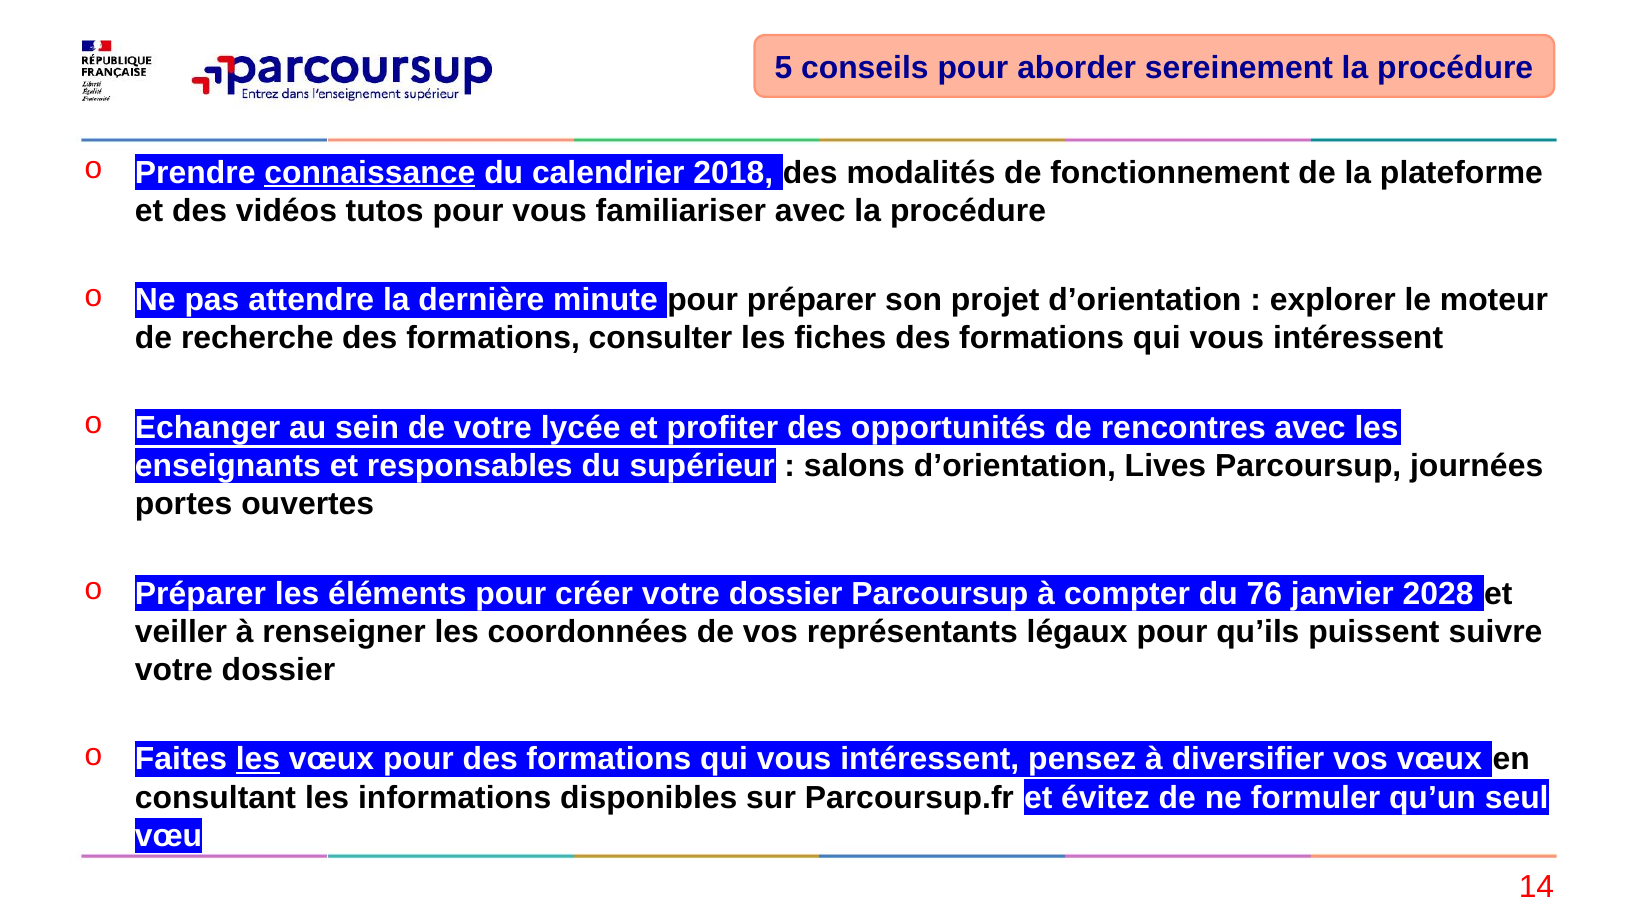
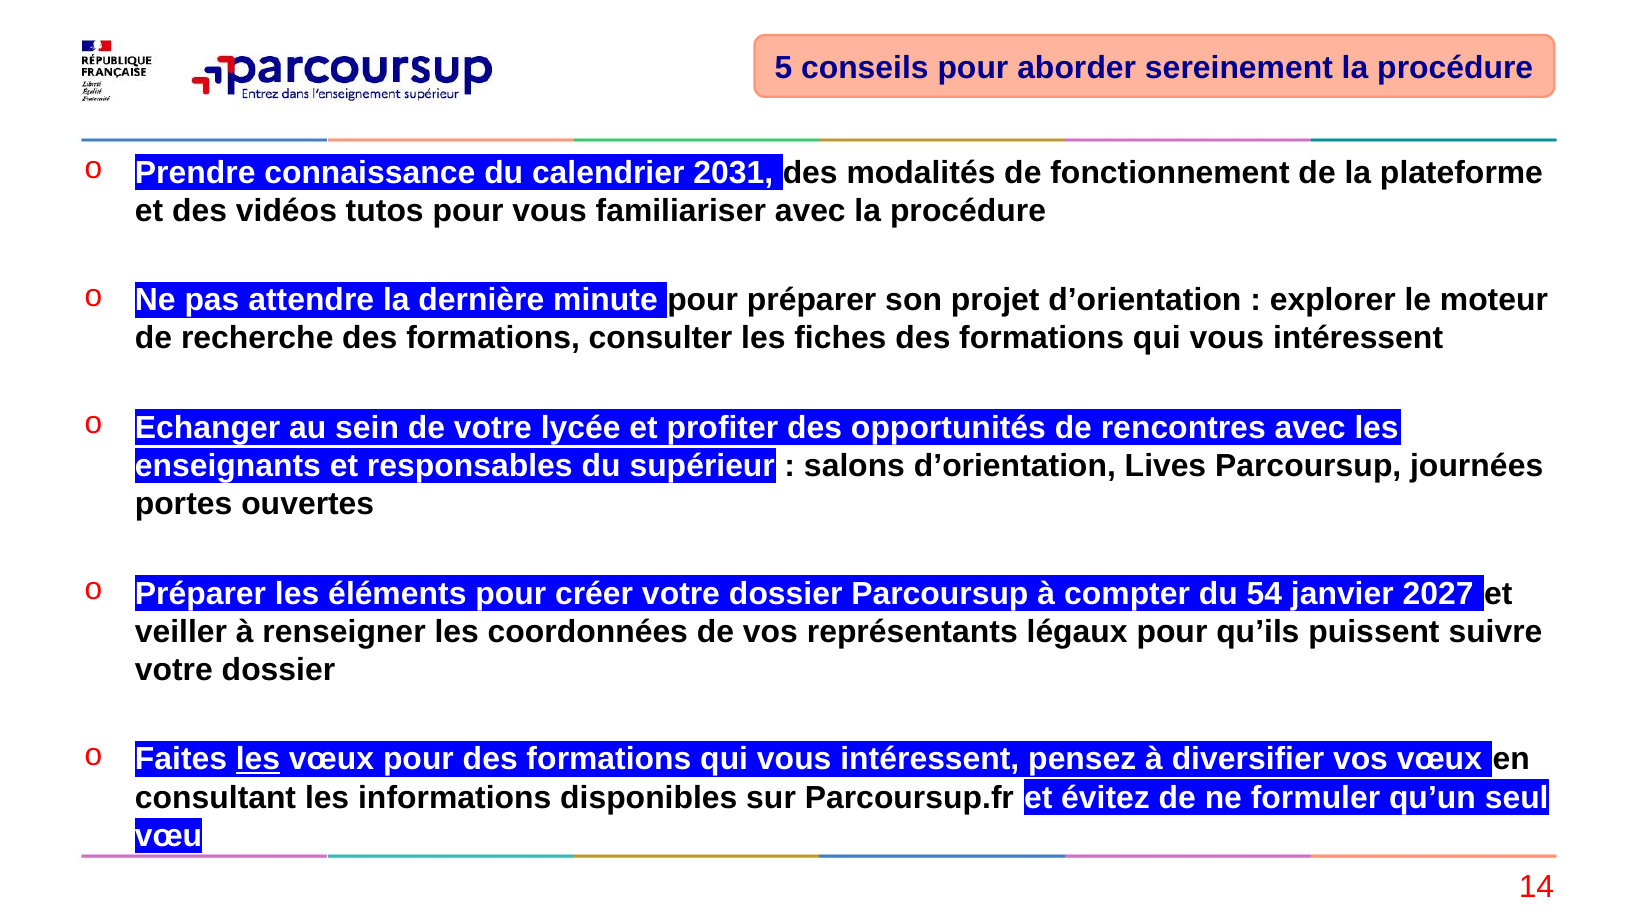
connaissance underline: present -> none
2018: 2018 -> 2031
76: 76 -> 54
2028: 2028 -> 2027
